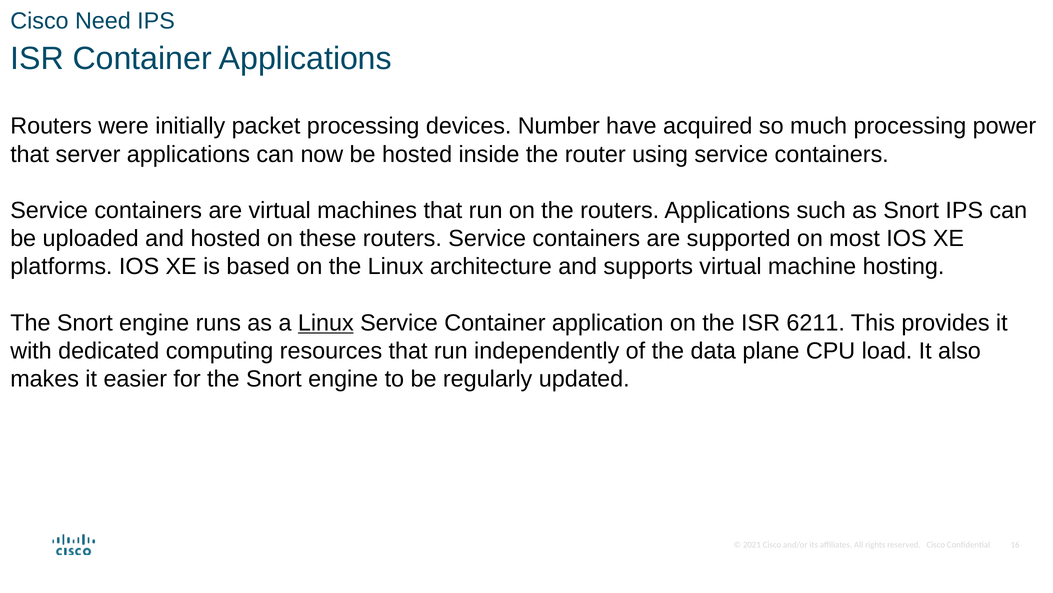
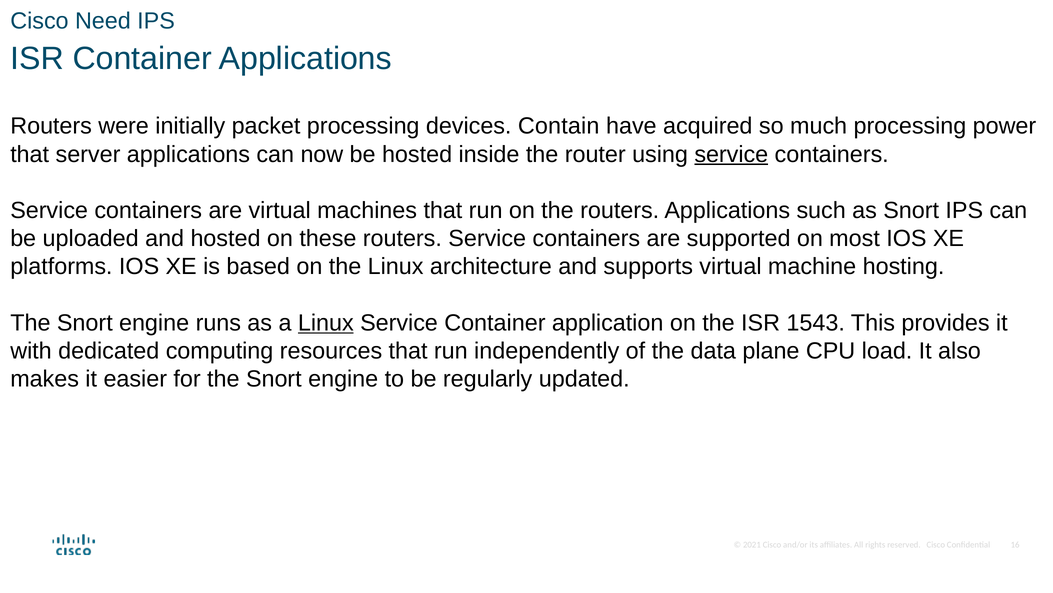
Number: Number -> Contain
service at (731, 154) underline: none -> present
6211: 6211 -> 1543
